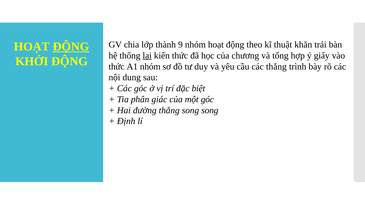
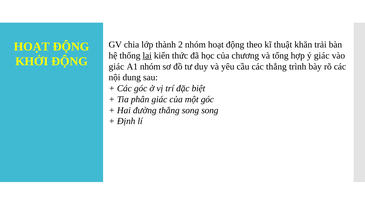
9: 9 -> 2
ĐỘNG at (71, 47) underline: present -> none
ý giấy: giấy -> giác
thức at (117, 67): thức -> giác
